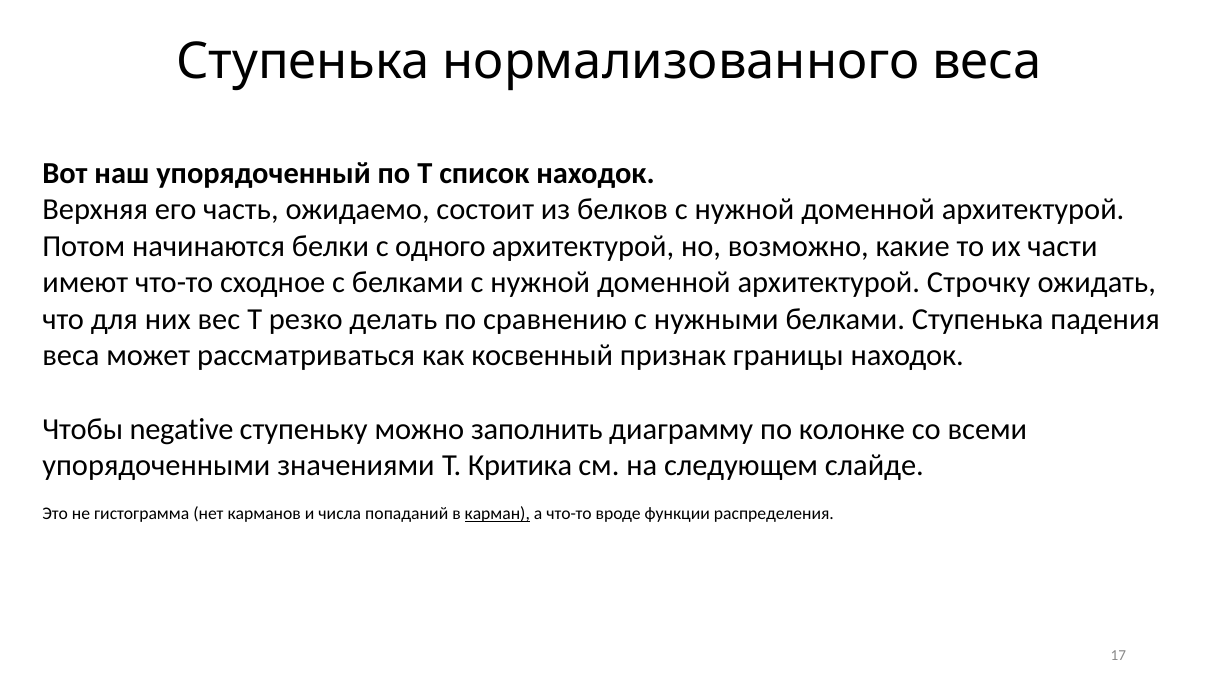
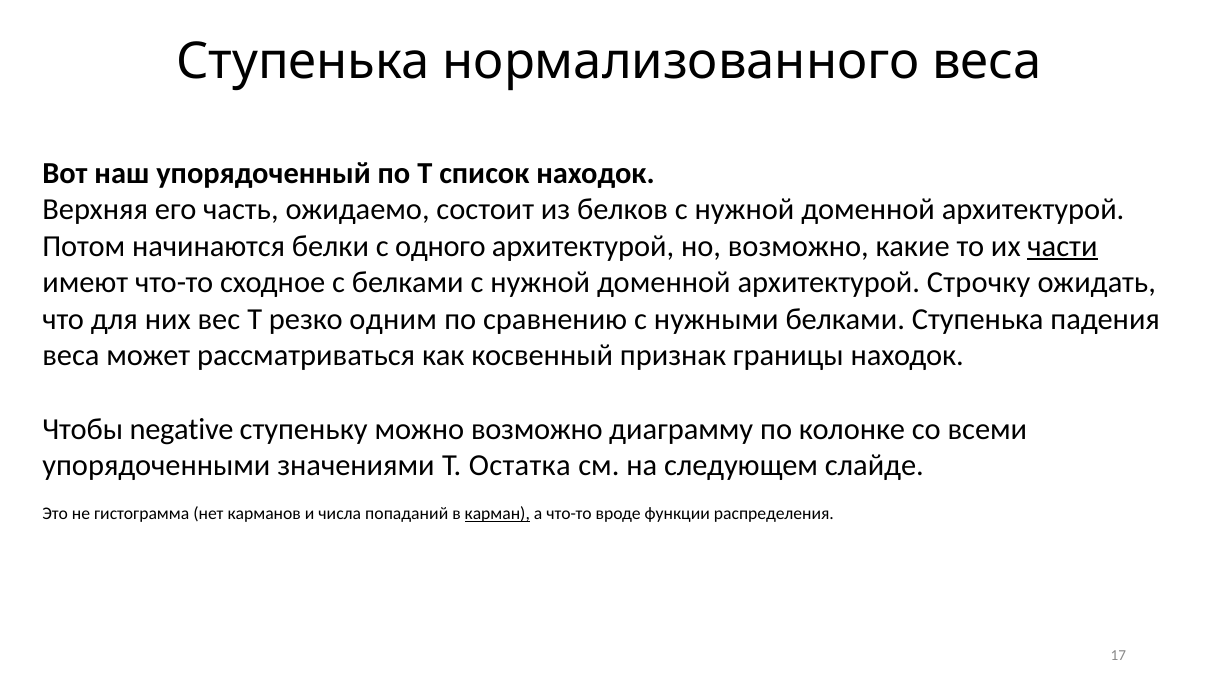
части underline: none -> present
делать: делать -> одним
можно заполнить: заполнить -> возможно
Критика: Критика -> Остатка
